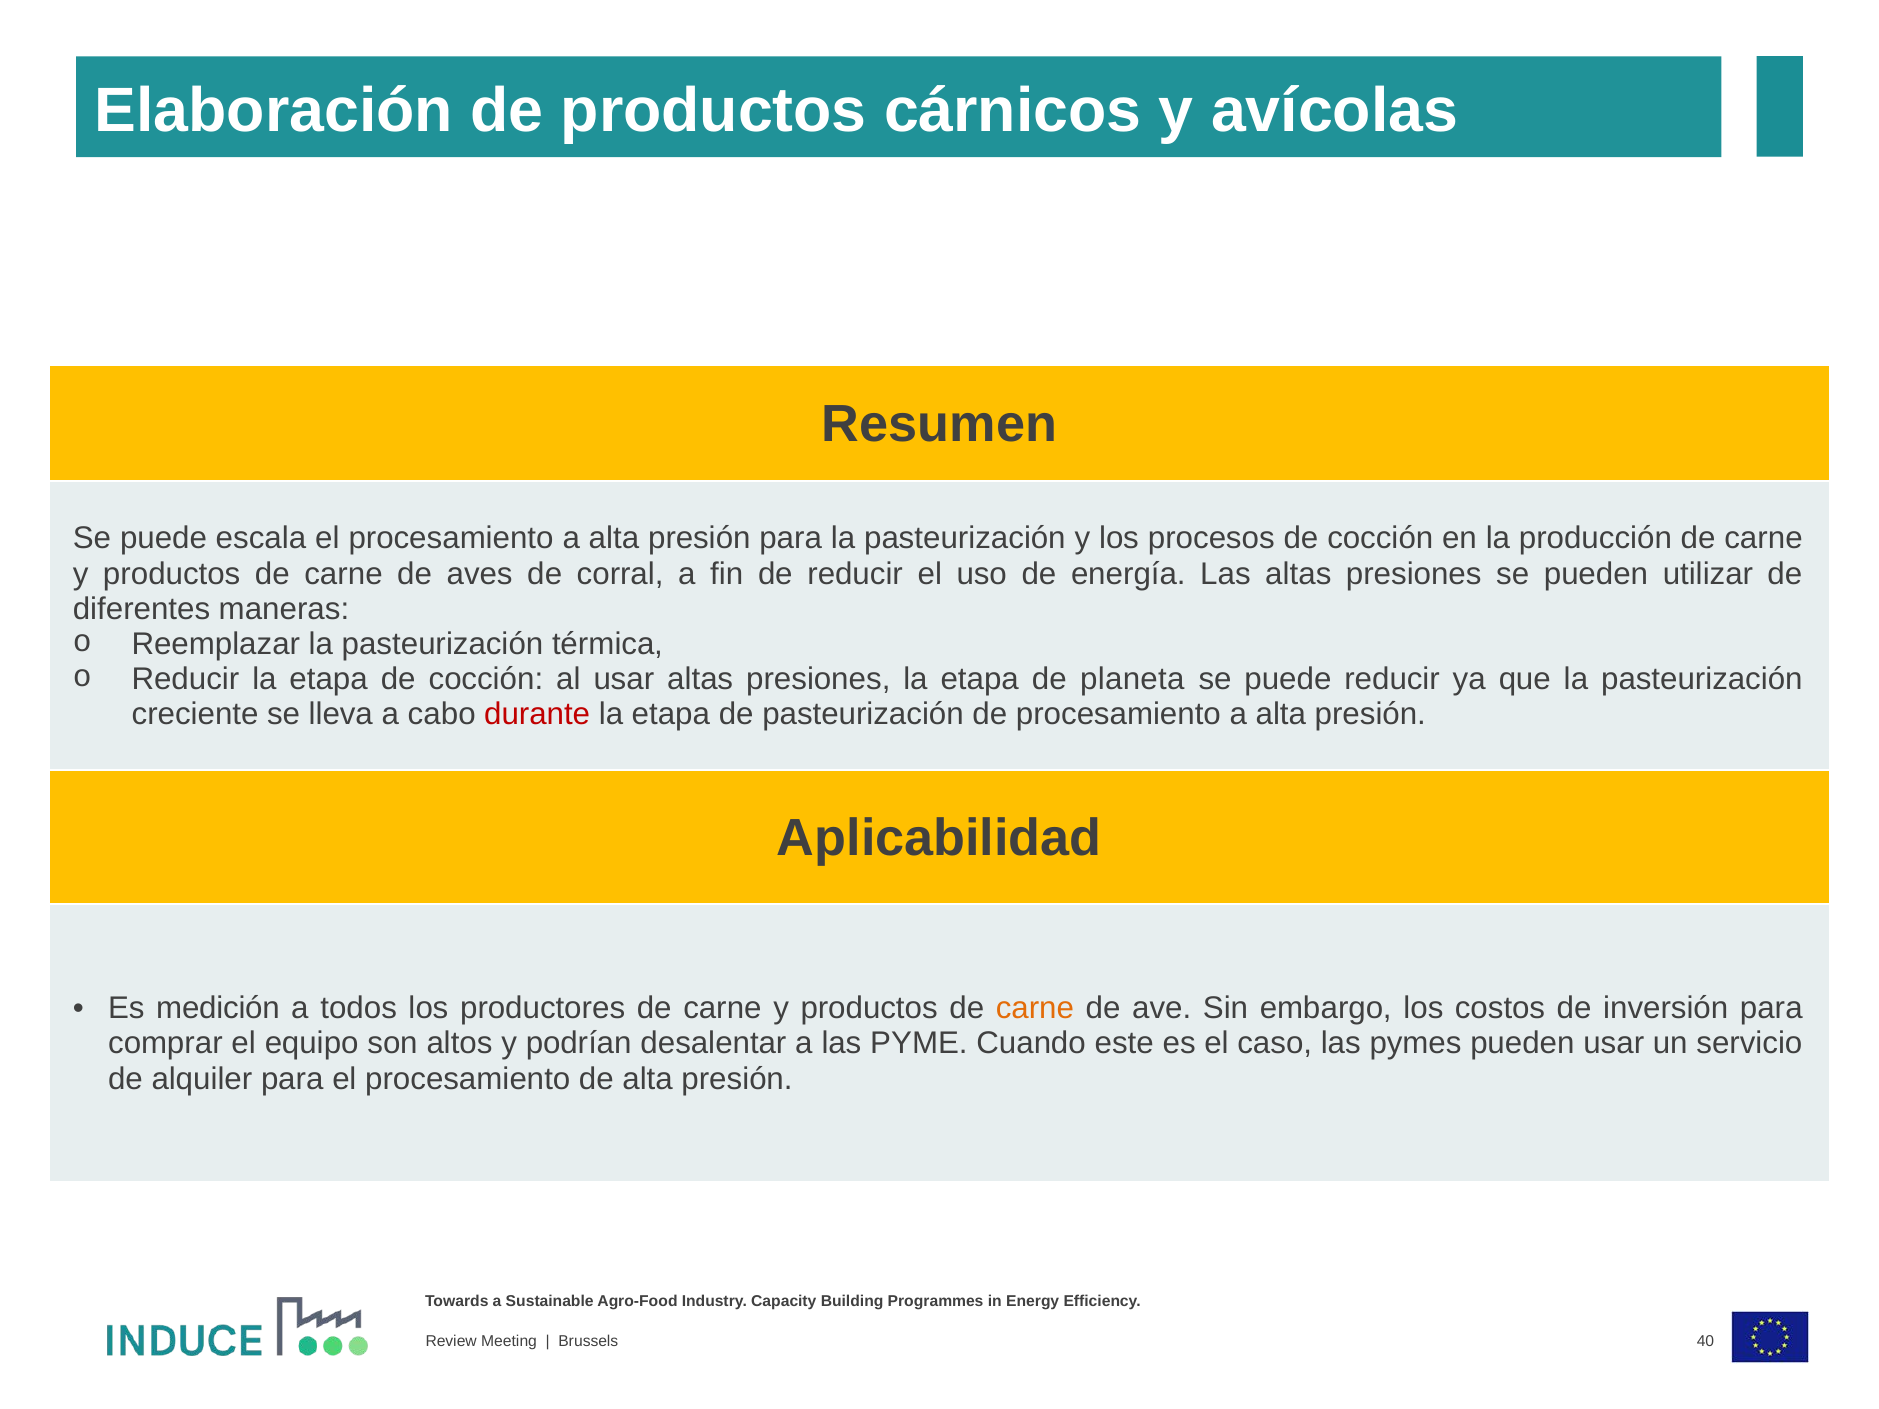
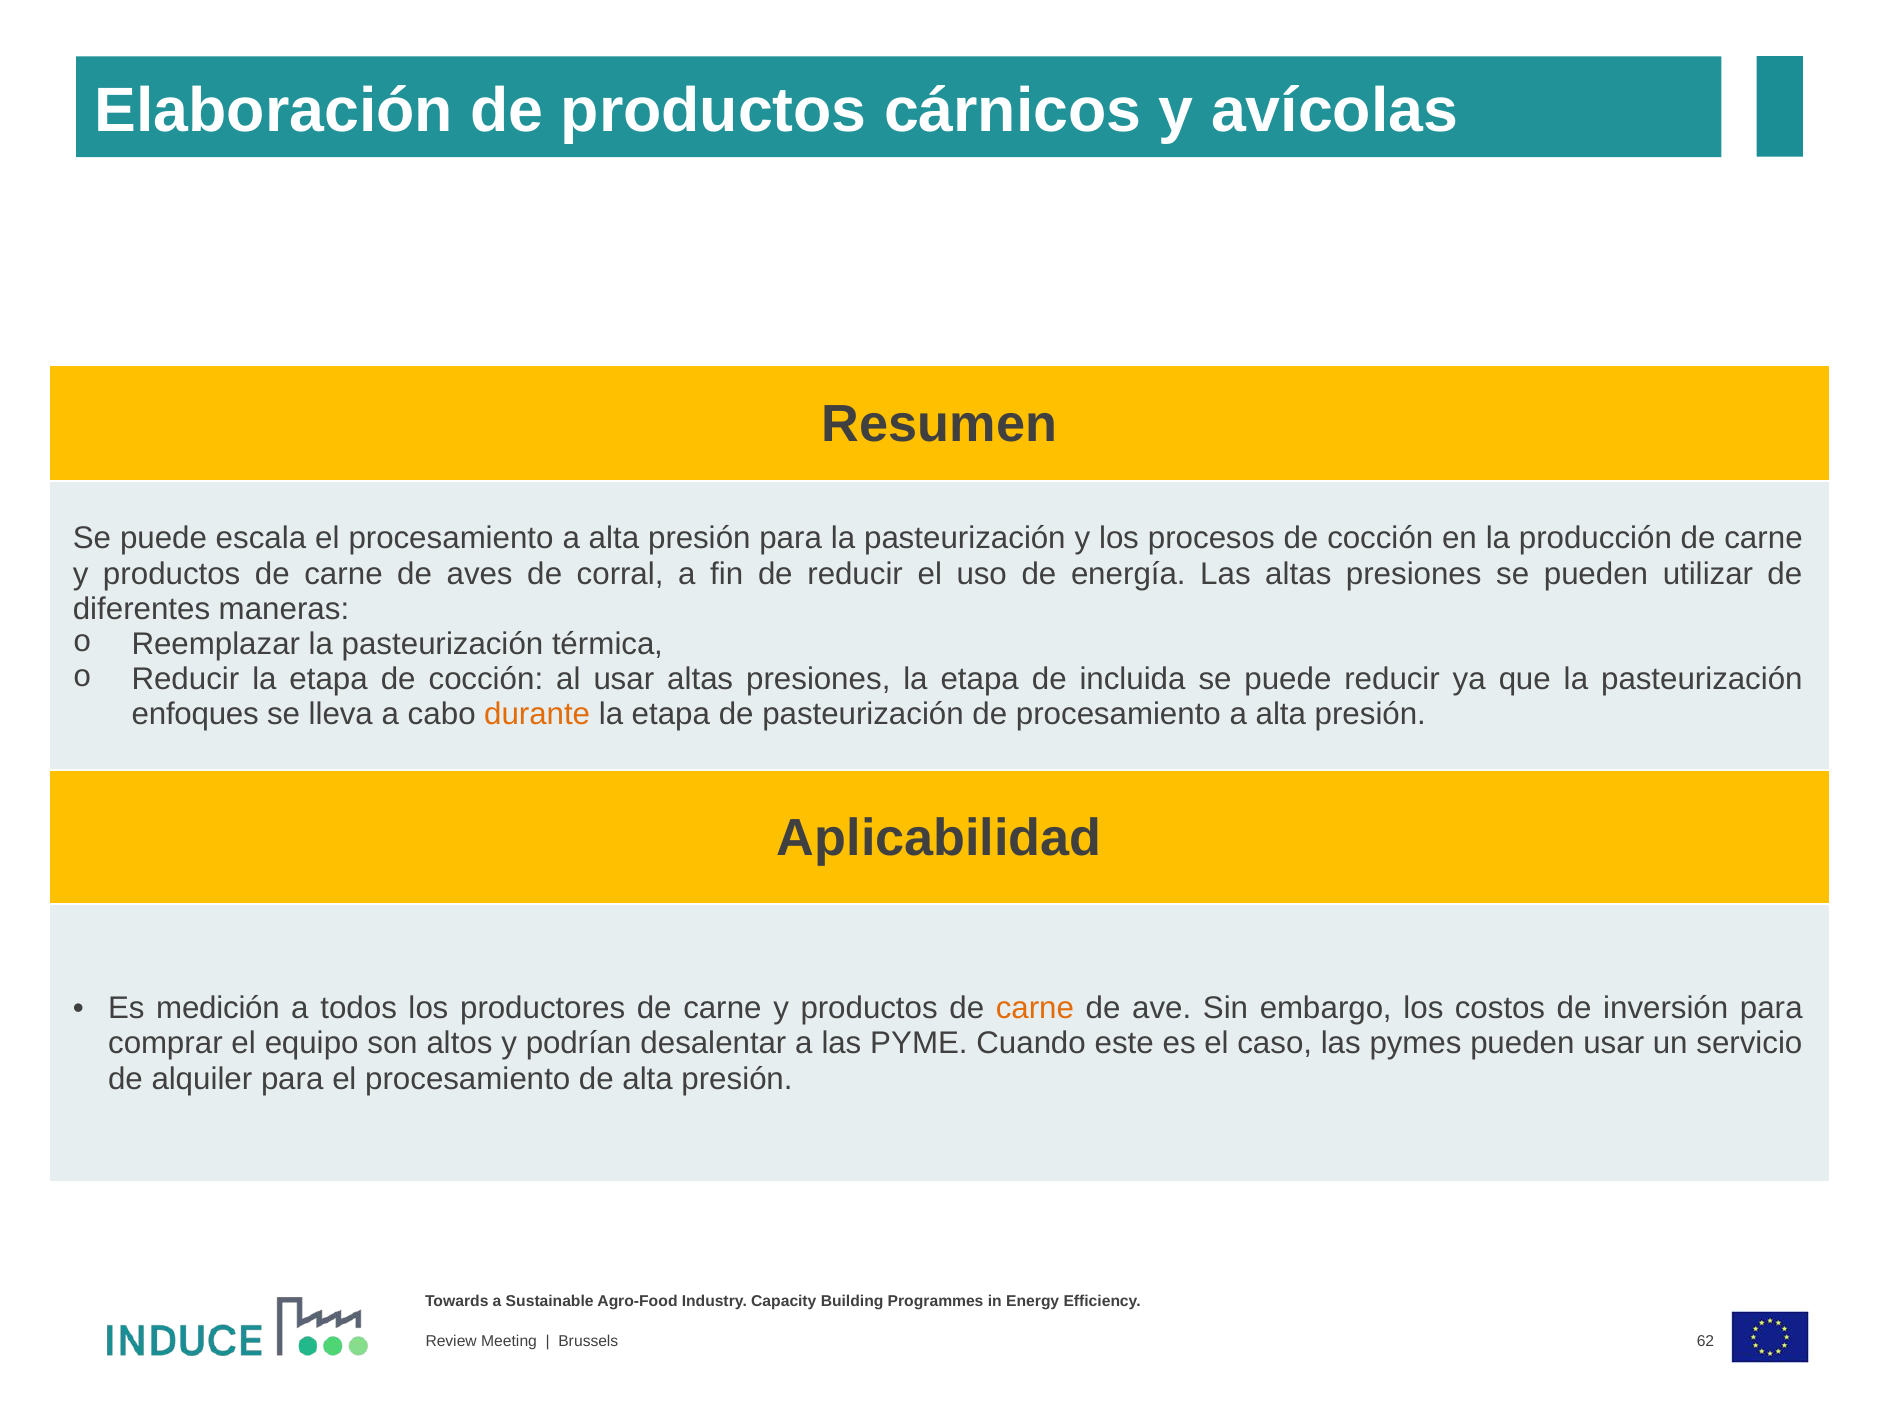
planeta: planeta -> incluida
creciente: creciente -> enfoques
durante colour: red -> orange
40: 40 -> 62
